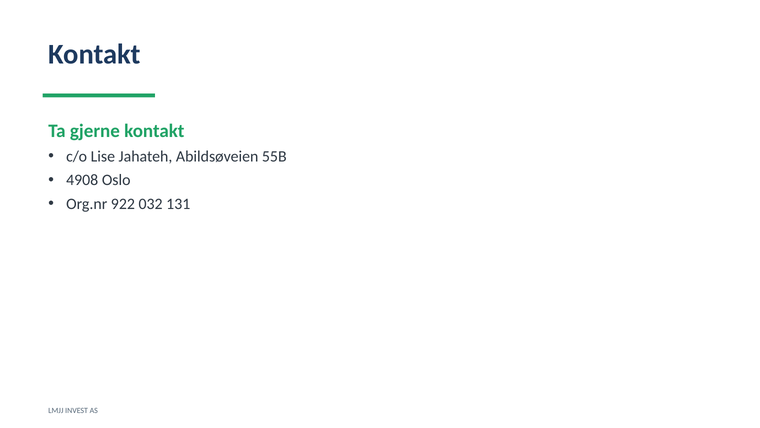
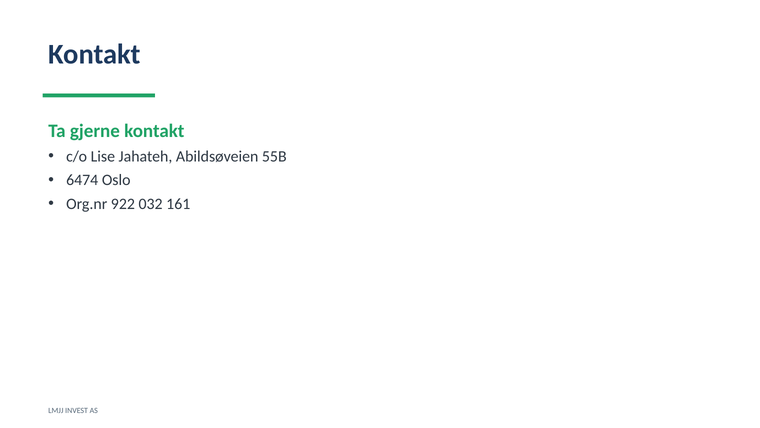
4908: 4908 -> 6474
131: 131 -> 161
